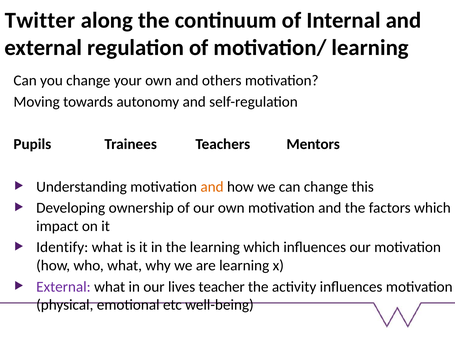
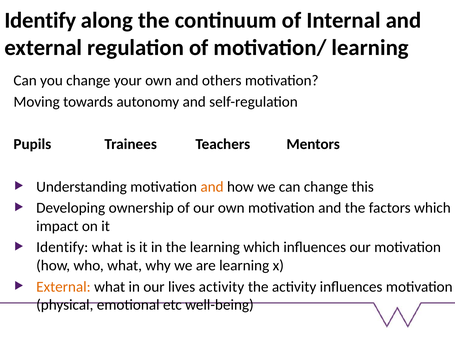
Twitter at (40, 20): Twitter -> Identify
External at (63, 287) colour: purple -> orange
lives teacher: teacher -> activity
